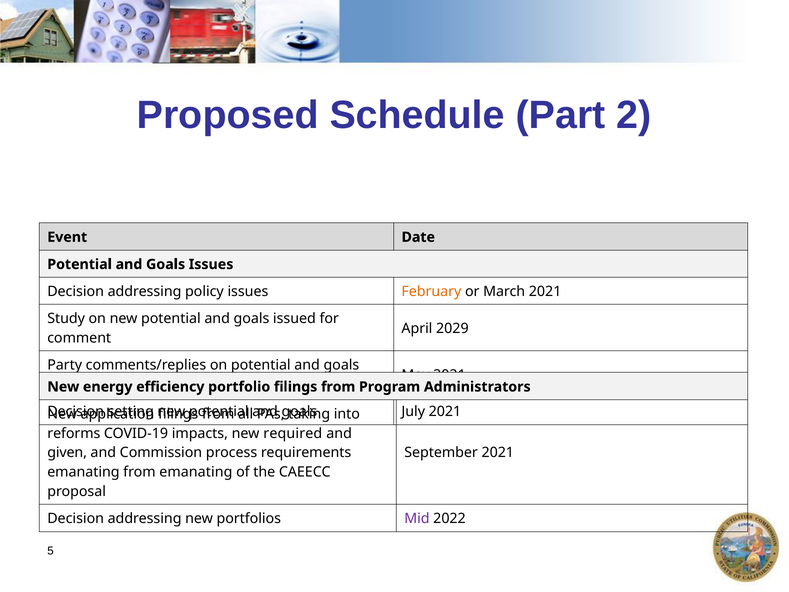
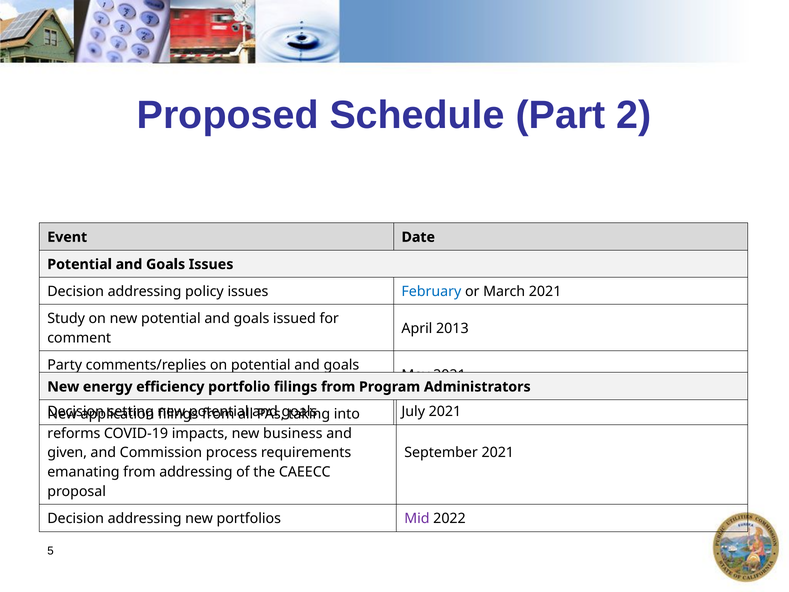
February colour: orange -> blue
2029: 2029 -> 2013
required: required -> business
from emanating: emanating -> addressing
